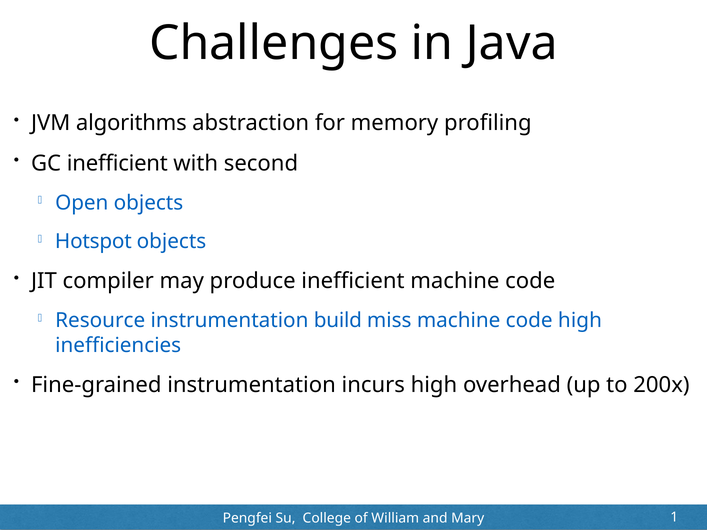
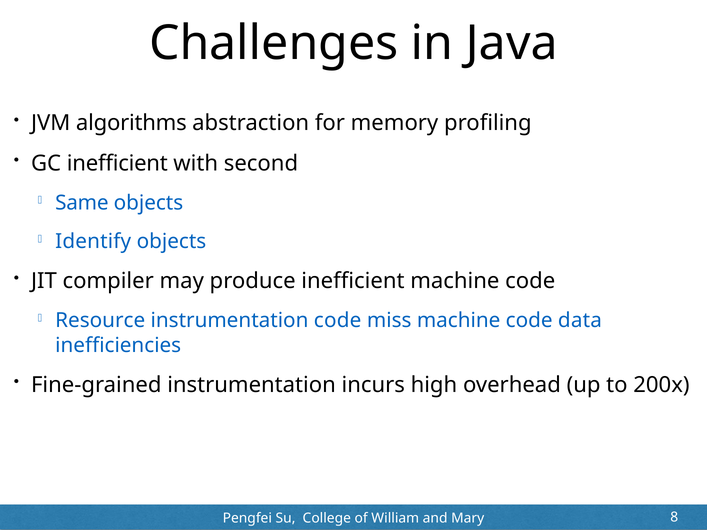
Open: Open -> Same
Hotspot: Hotspot -> Identify
instrumentation build: build -> code
code high: high -> data
1: 1 -> 8
